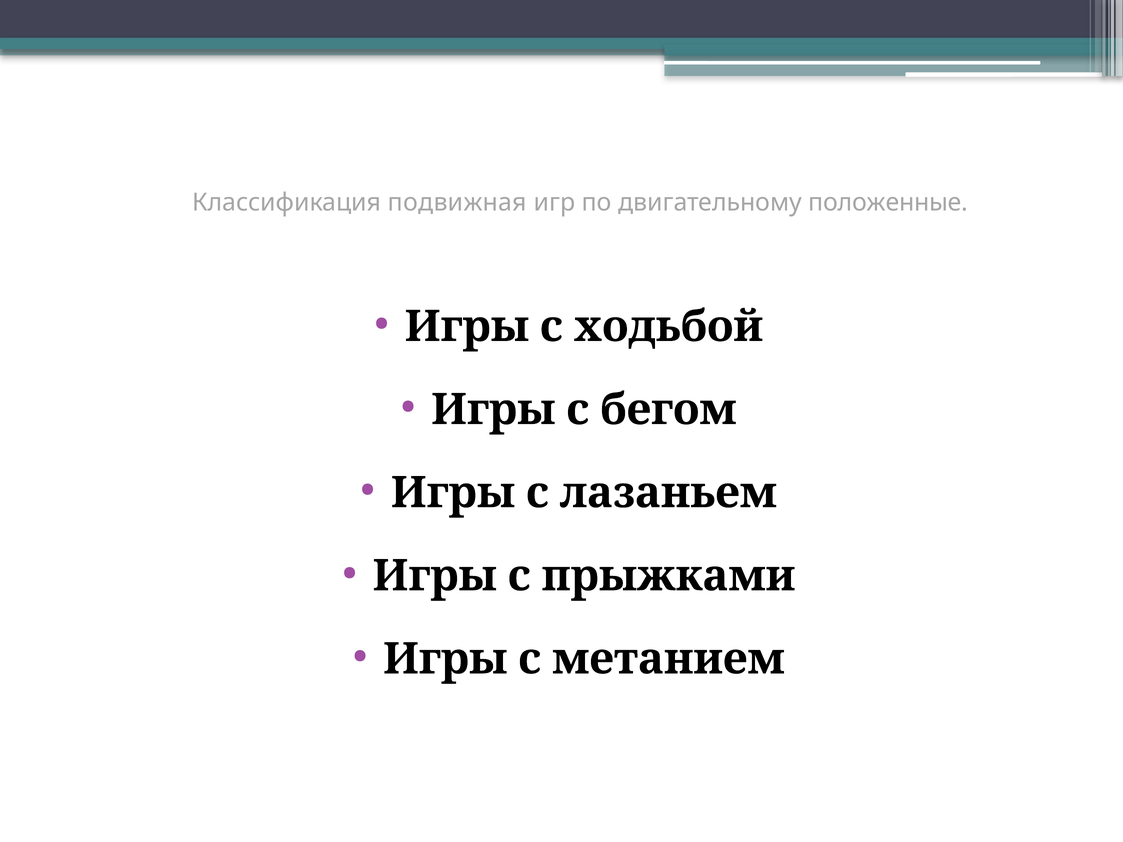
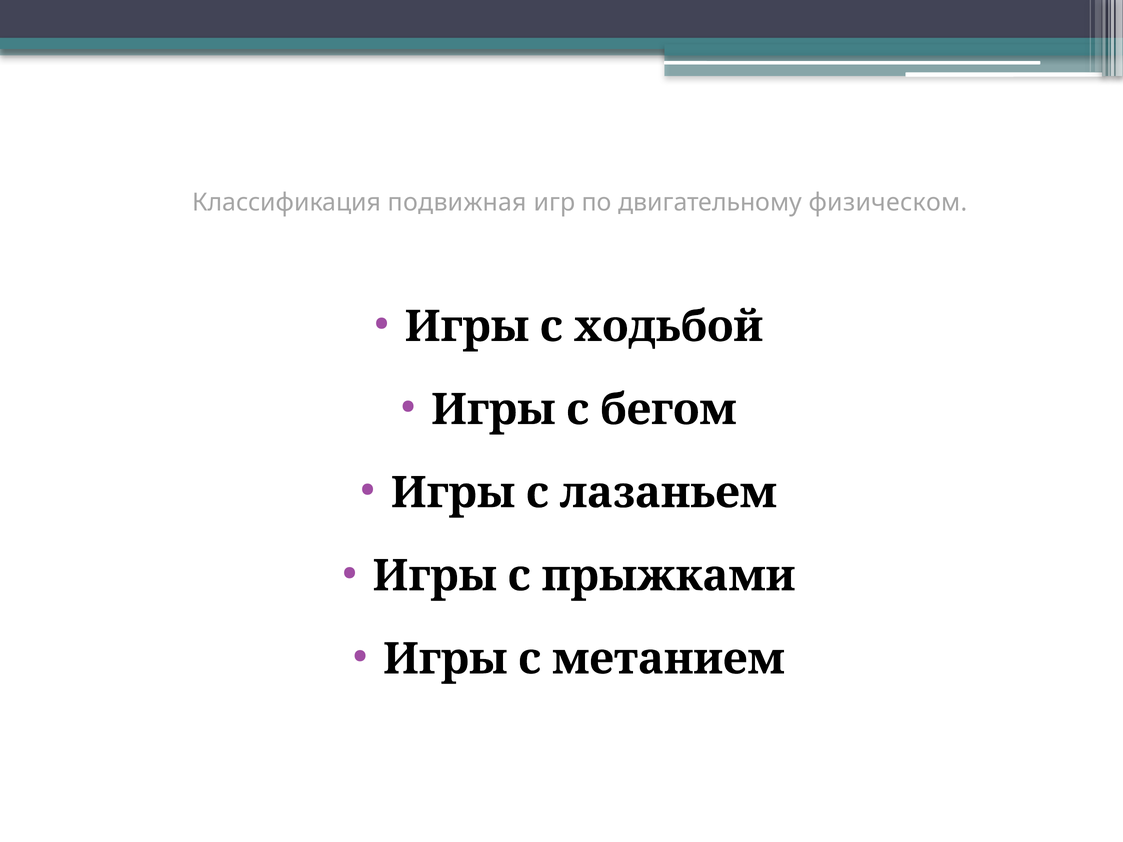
положенные: положенные -> физическом
